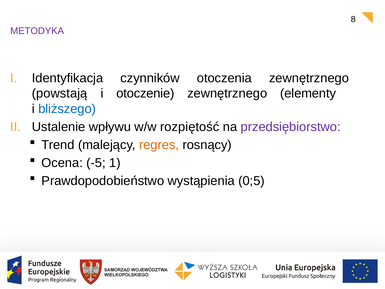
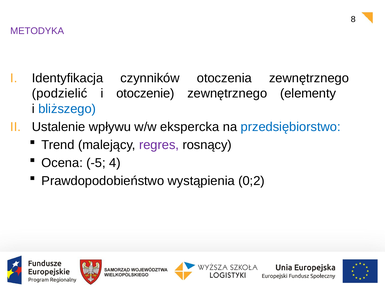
powstają: powstają -> podzielić
rozpiętość: rozpiętość -> ekspercka
przedsiębiorstwo colour: purple -> blue
regres colour: orange -> purple
1: 1 -> 4
0;5: 0;5 -> 0;2
